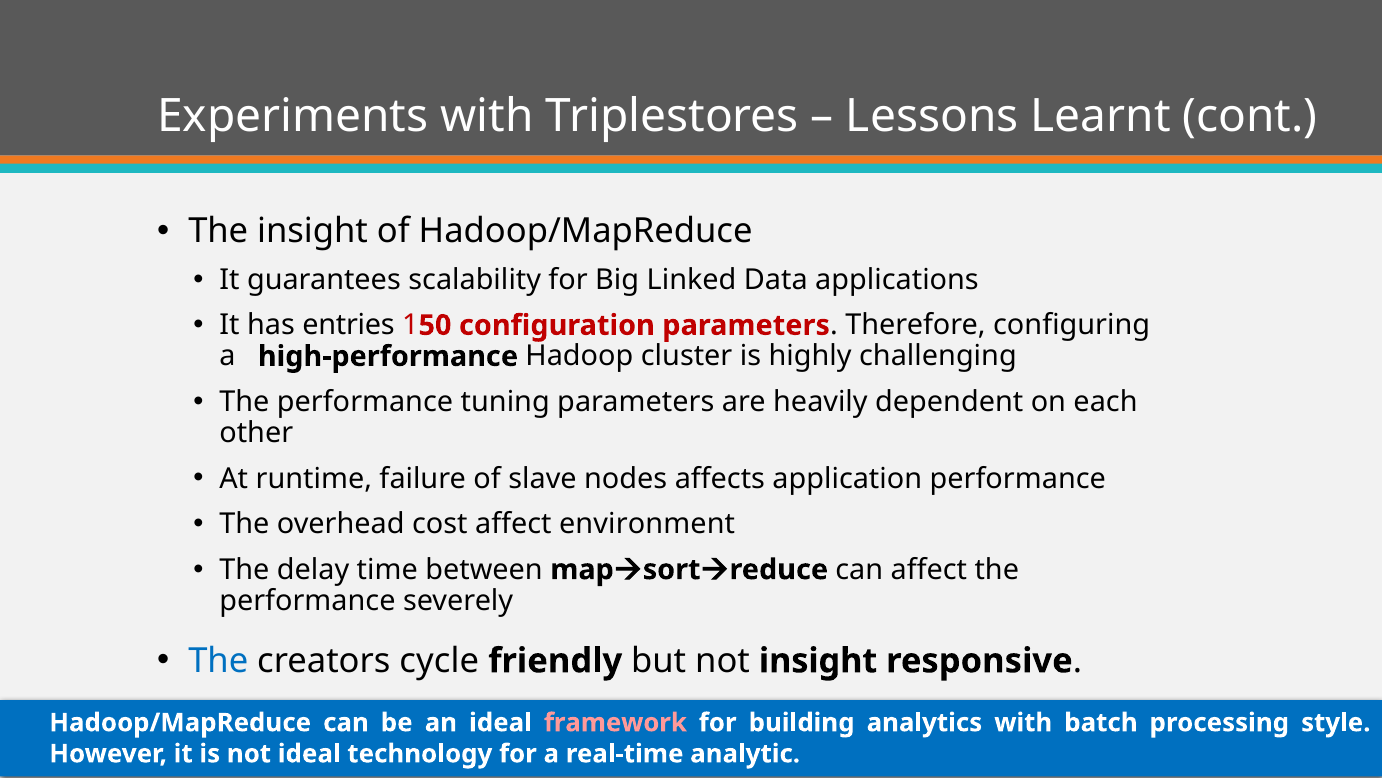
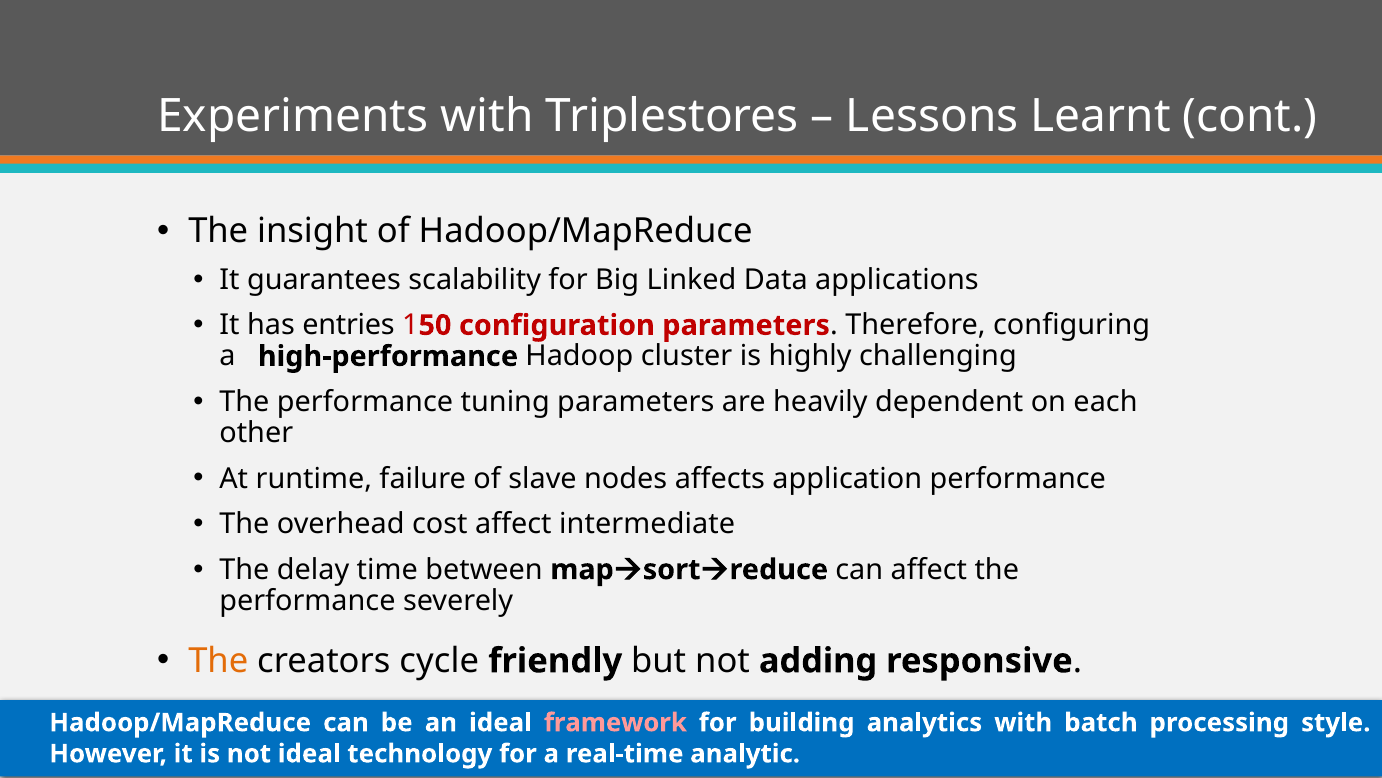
environment: environment -> intermediate
The at (218, 660) colour: blue -> orange
not insight: insight -> adding
